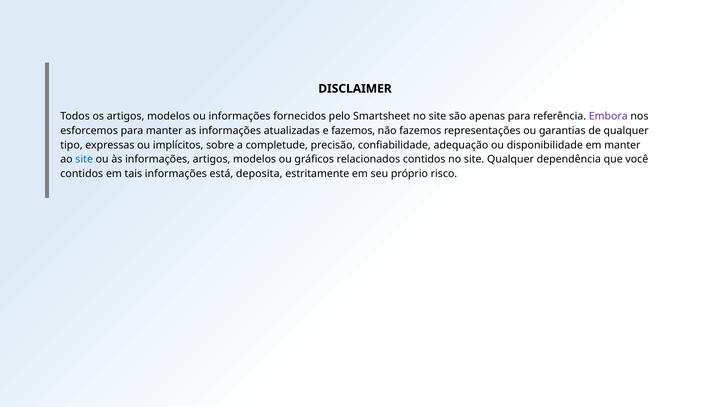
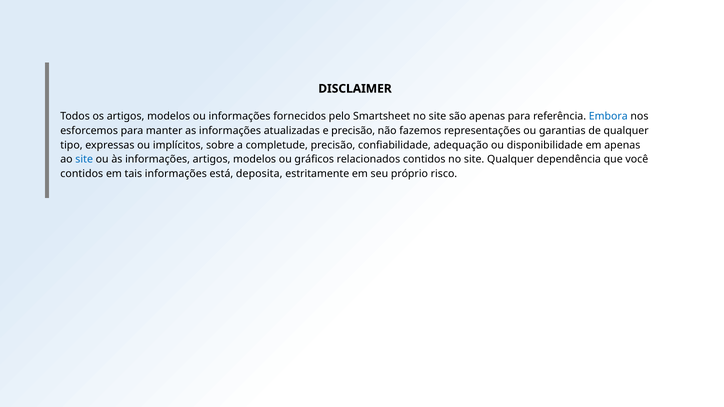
Embora colour: purple -> blue
e fazemos: fazemos -> precisão
em manter: manter -> apenas
